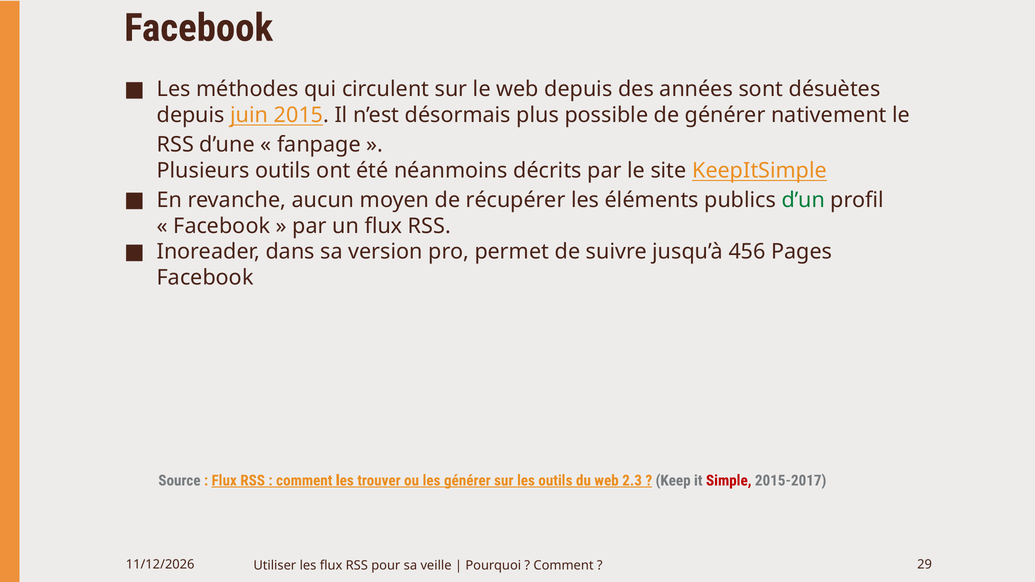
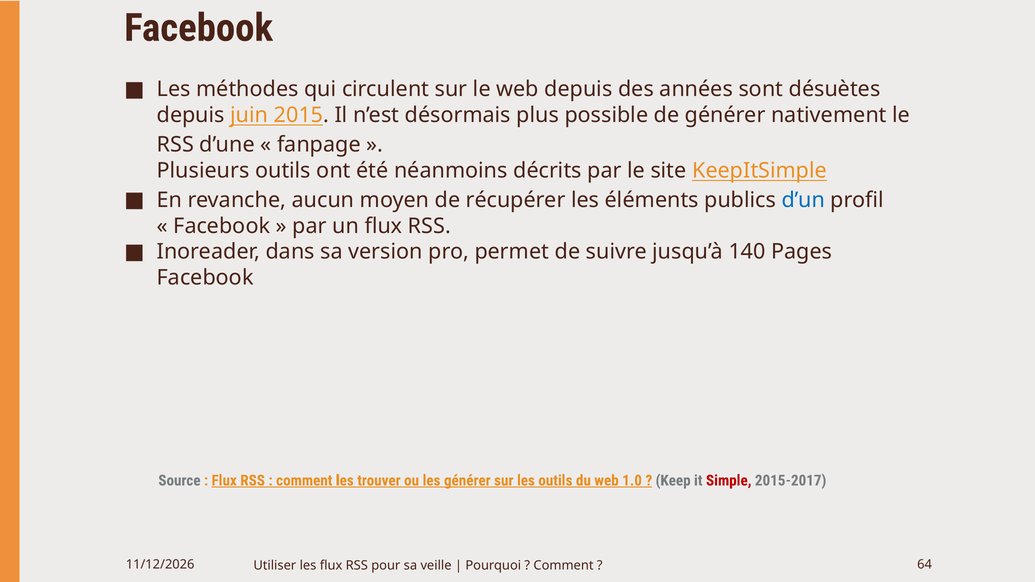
d’un colour: green -> blue
456: 456 -> 140
2.3: 2.3 -> 1.0
29: 29 -> 64
